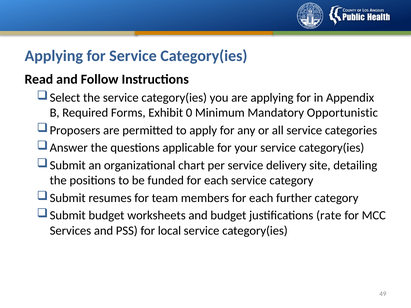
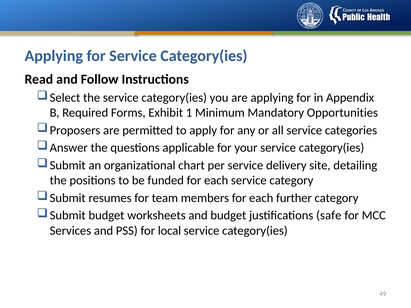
0: 0 -> 1
Opportunistic: Opportunistic -> Opportunities
rate: rate -> safe
